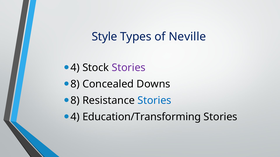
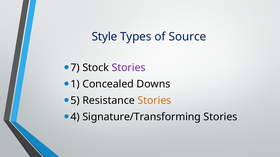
Neville: Neville -> Source
4 at (75, 68): 4 -> 7
8 at (75, 84): 8 -> 1
8 at (75, 101): 8 -> 5
Stories at (154, 101) colour: blue -> orange
Education/Transforming: Education/Transforming -> Signature/Transforming
